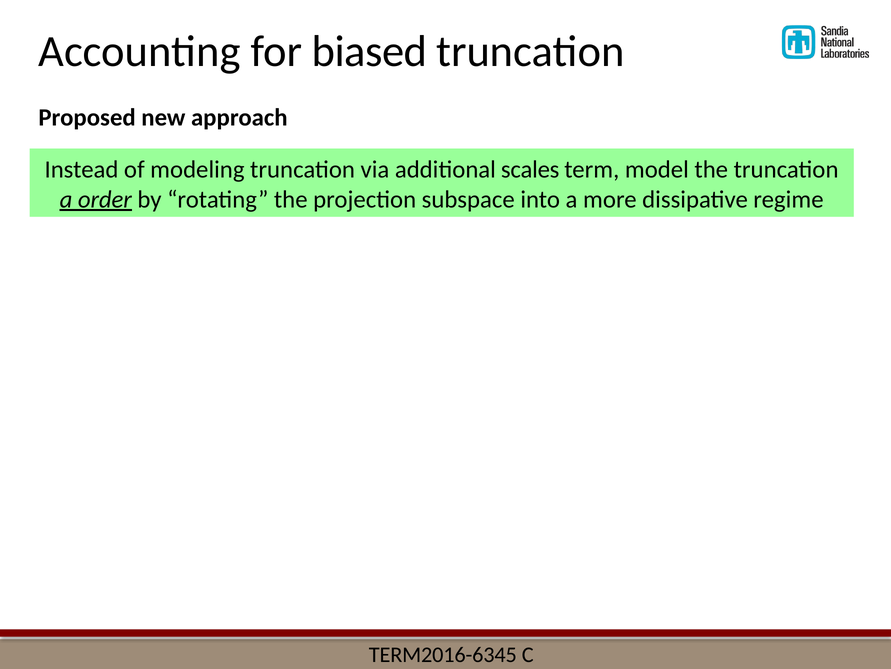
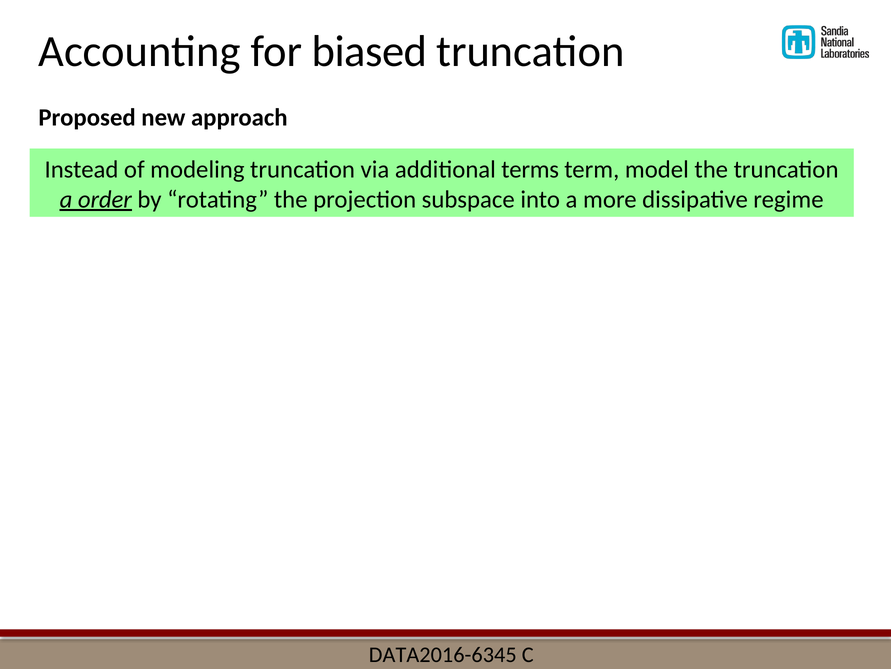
scales: scales -> terms
TERM2016-6345: TERM2016-6345 -> DATA2016-6345
